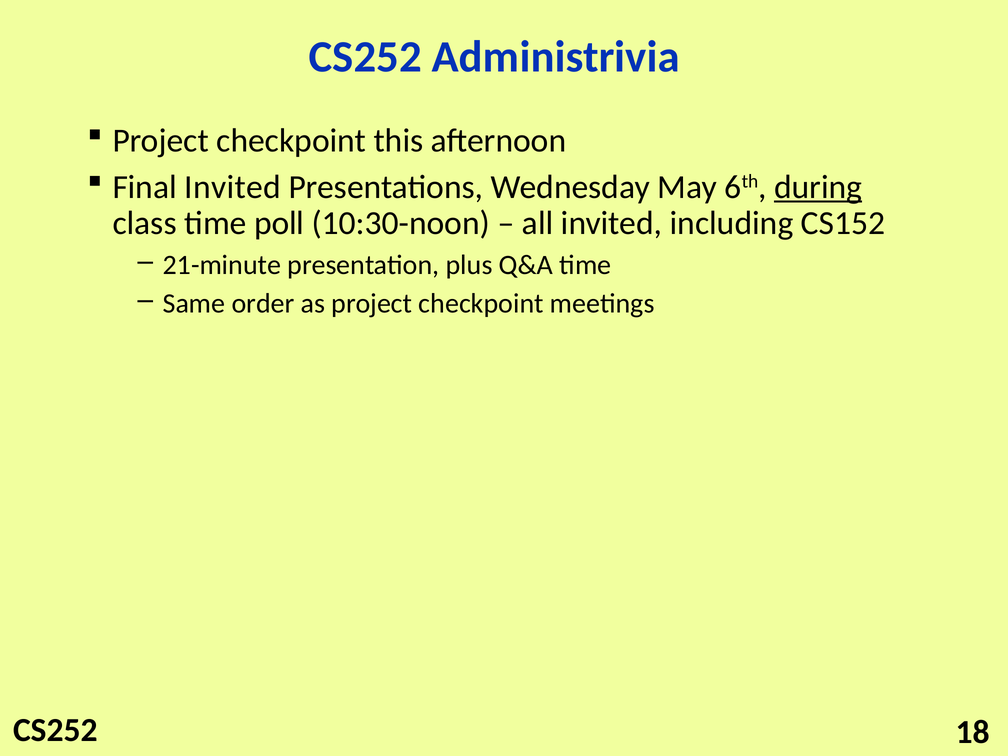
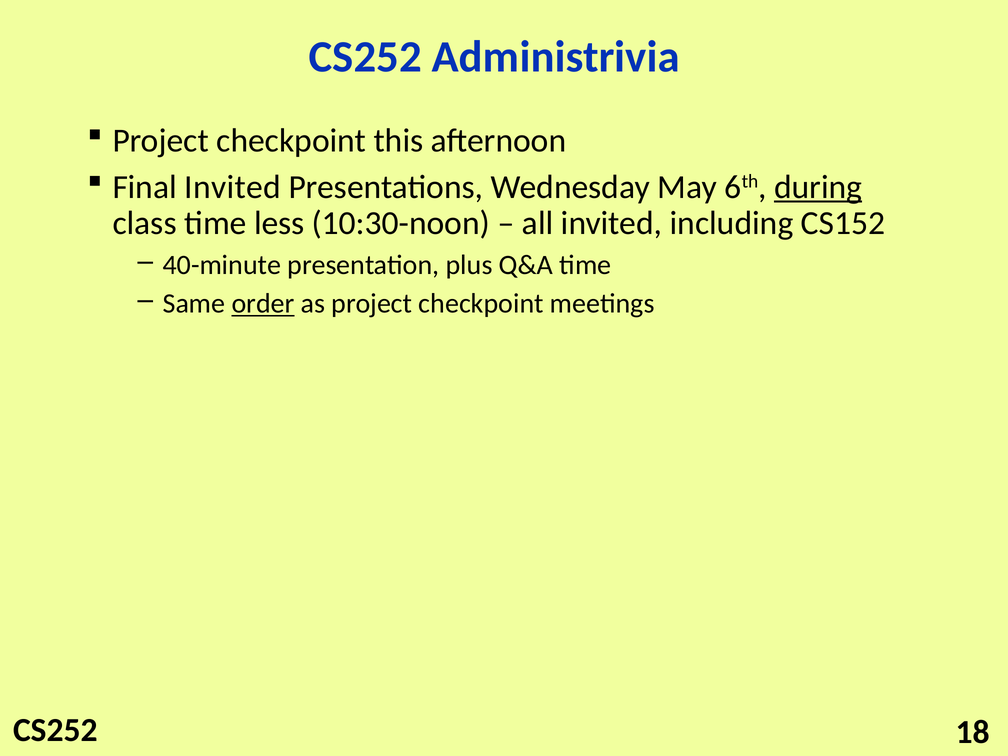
poll: poll -> less
21-minute: 21-minute -> 40-minute
order underline: none -> present
